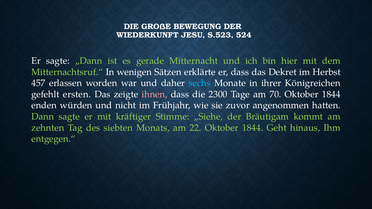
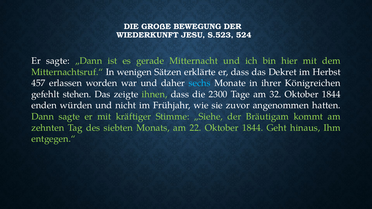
ersten: ersten -> stehen
ihnen colour: pink -> light green
70: 70 -> 32
